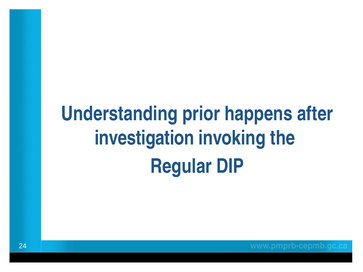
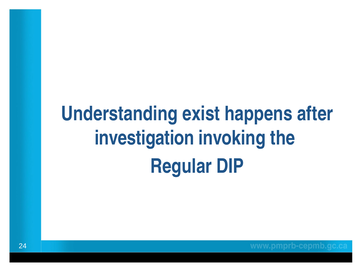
prior: prior -> exist
